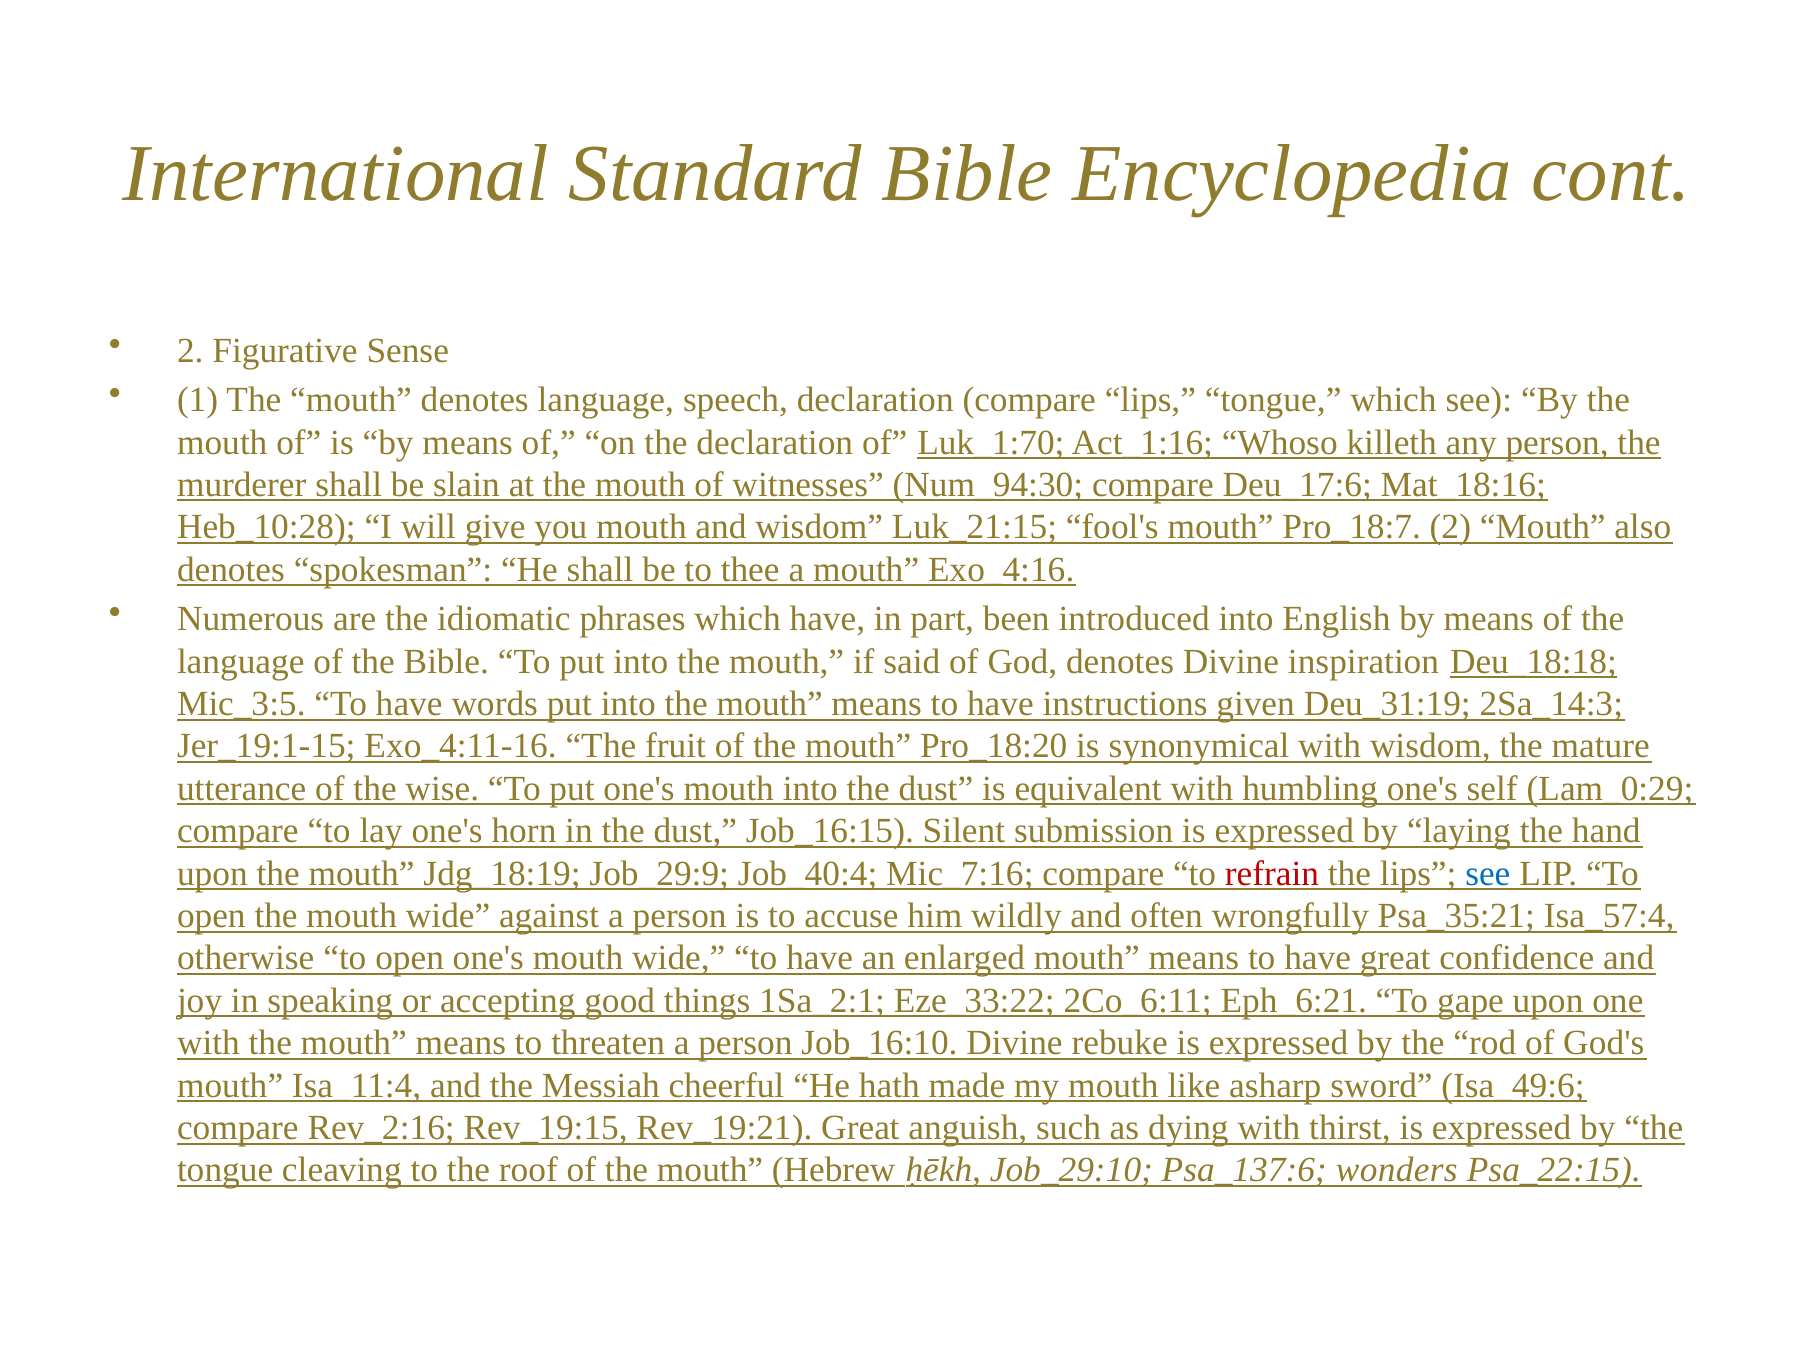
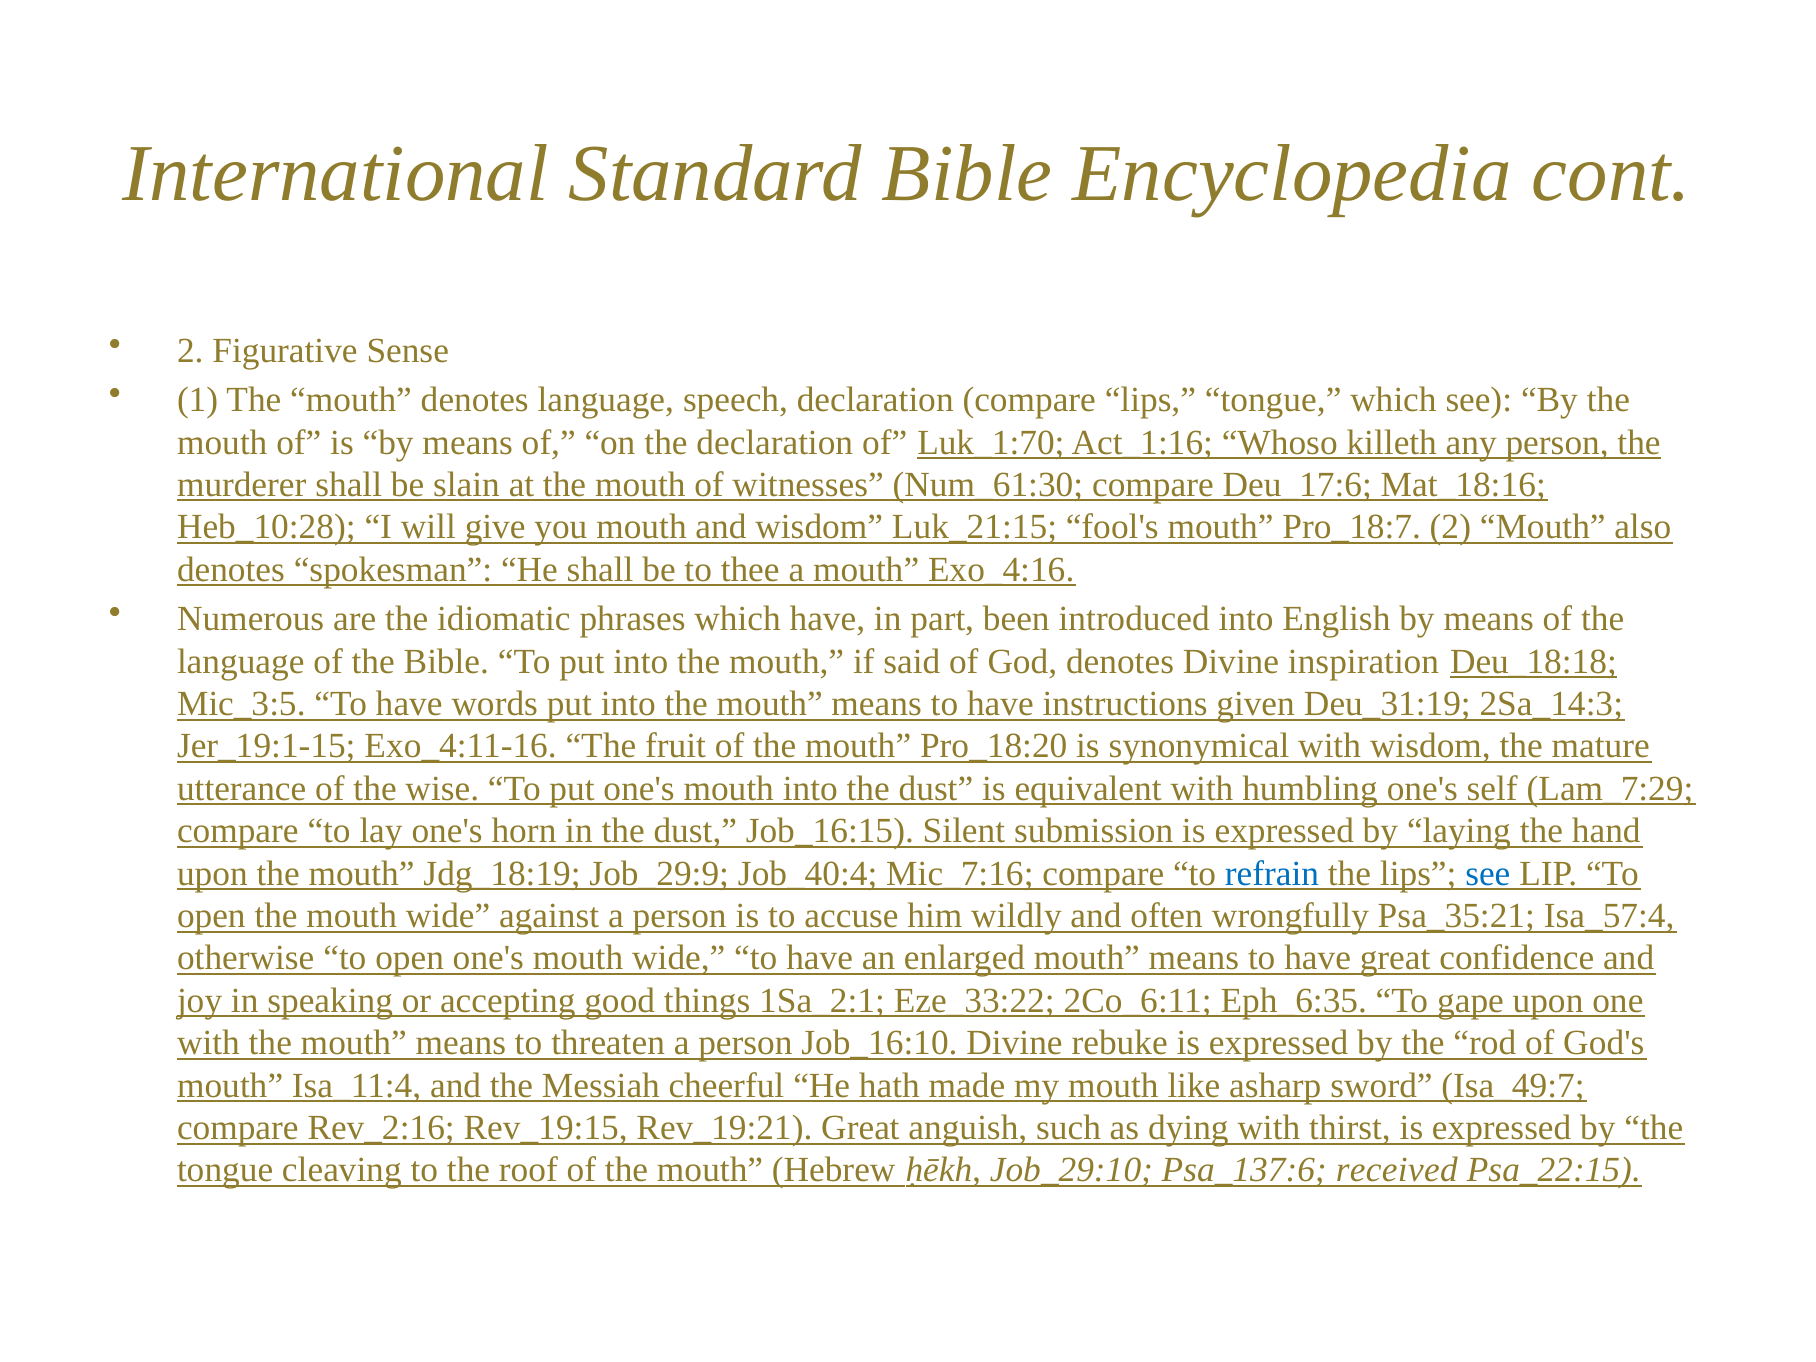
Num_94:30: Num_94:30 -> Num_61:30
Lam_0:29: Lam_0:29 -> Lam_7:29
refrain colour: red -> blue
Eph_6:21: Eph_6:21 -> Eph_6:35
Isa_49:6: Isa_49:6 -> Isa_49:7
wonders: wonders -> received
